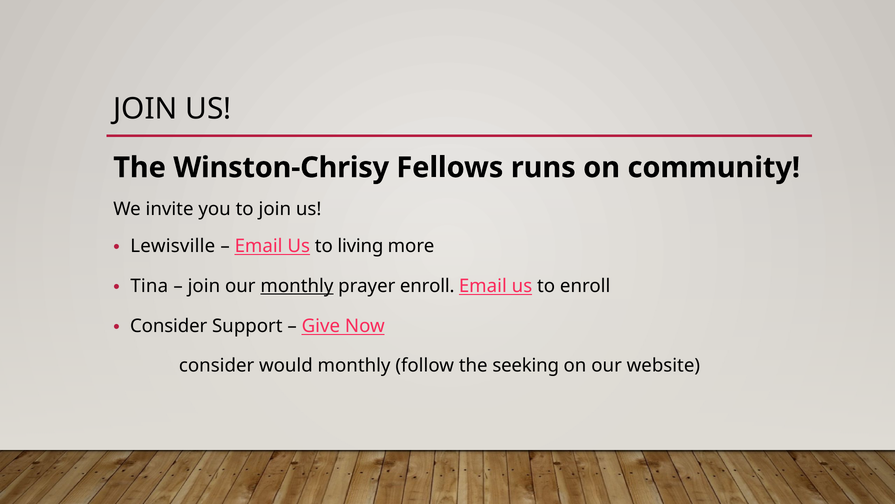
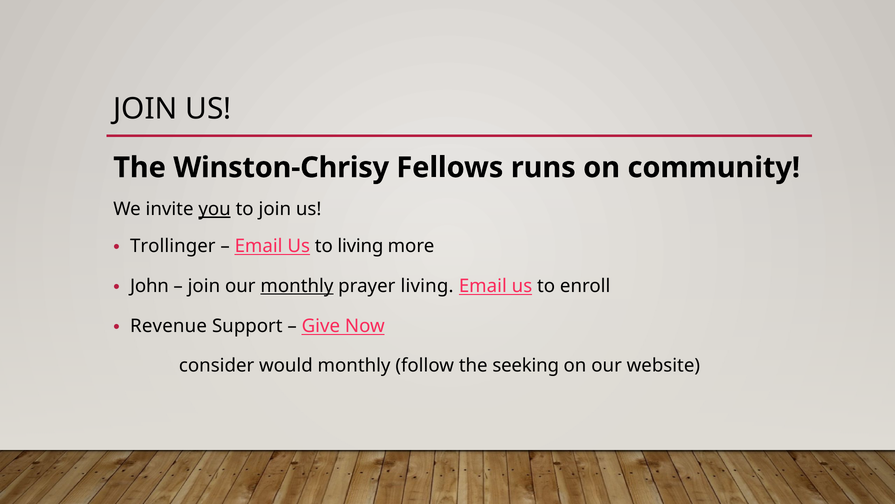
you underline: none -> present
Lewisville: Lewisville -> Trollinger
Tina: Tina -> John
prayer enroll: enroll -> living
Consider at (169, 326): Consider -> Revenue
